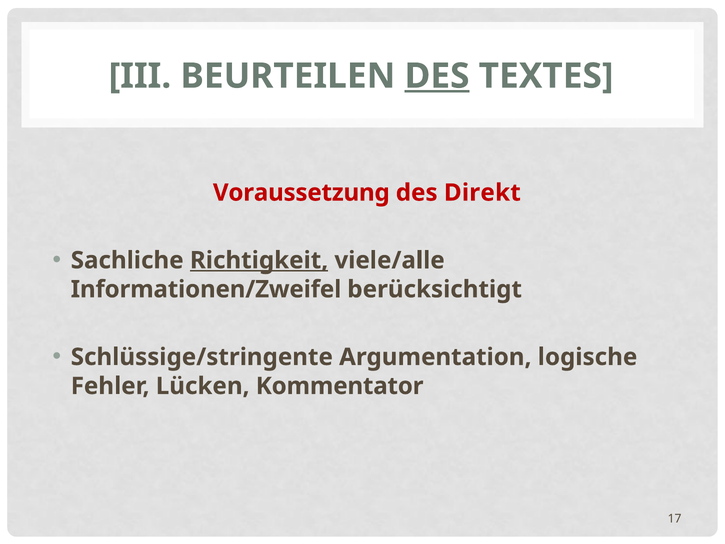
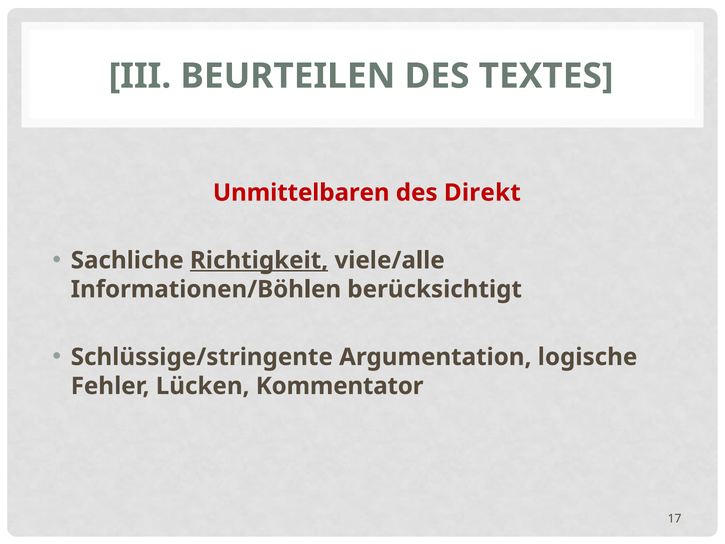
DES at (437, 76) underline: present -> none
Voraussetzung: Voraussetzung -> Unmittelbaren
Informationen/Zweifel: Informationen/Zweifel -> Informationen/Böhlen
